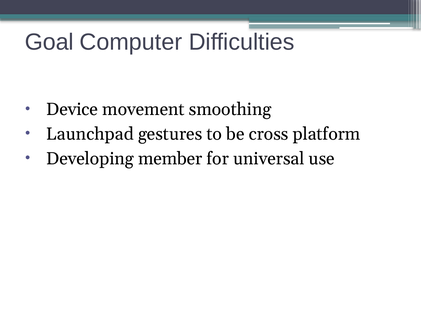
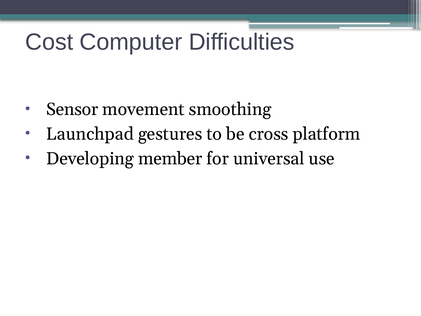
Goal: Goal -> Cost
Device: Device -> Sensor
